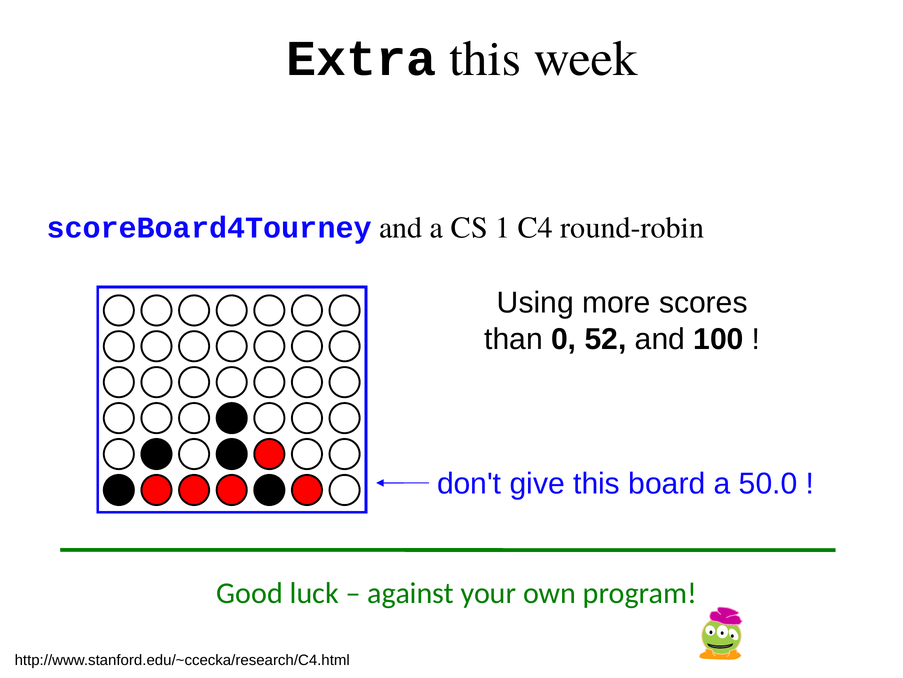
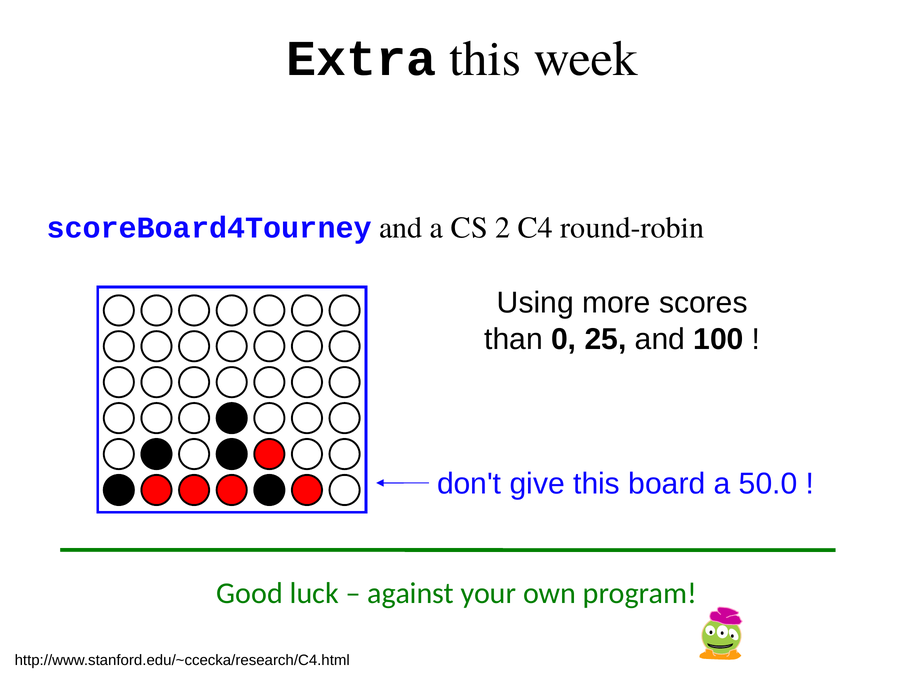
1: 1 -> 2
52: 52 -> 25
